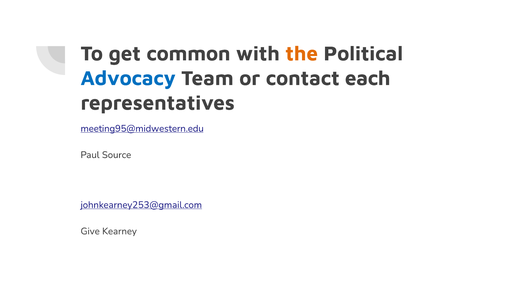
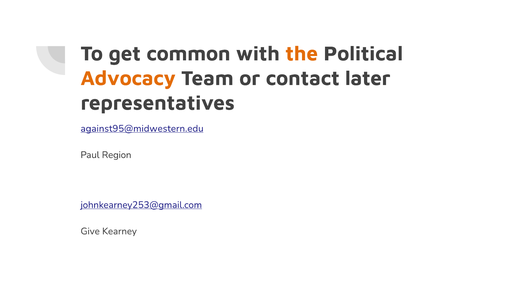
Advocacy colour: blue -> orange
each: each -> later
meeting95@midwestern.edu: meeting95@midwestern.edu -> against95@midwestern.edu
Source: Source -> Region
